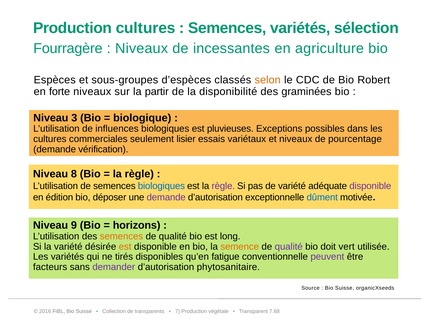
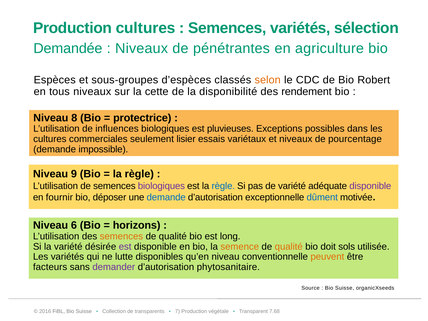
Fourragère: Fourragère -> Demandée
incessantes: incessantes -> pénétrantes
forte: forte -> tous
partir: partir -> cette
graminées: graminées -> rendement
3: 3 -> 8
biologique: biologique -> protectrice
vérification: vérification -> impossible
8: 8 -> 9
biologiques at (161, 186) colour: blue -> purple
règle at (223, 186) colour: purple -> blue
édition: édition -> fournir
demande at (166, 197) colour: purple -> blue
9: 9 -> 6
est at (125, 247) colour: orange -> purple
qualité at (289, 247) colour: purple -> orange
vert: vert -> sols
tirés: tirés -> lutte
qu’en fatigue: fatigue -> niveau
peuvent colour: purple -> orange
